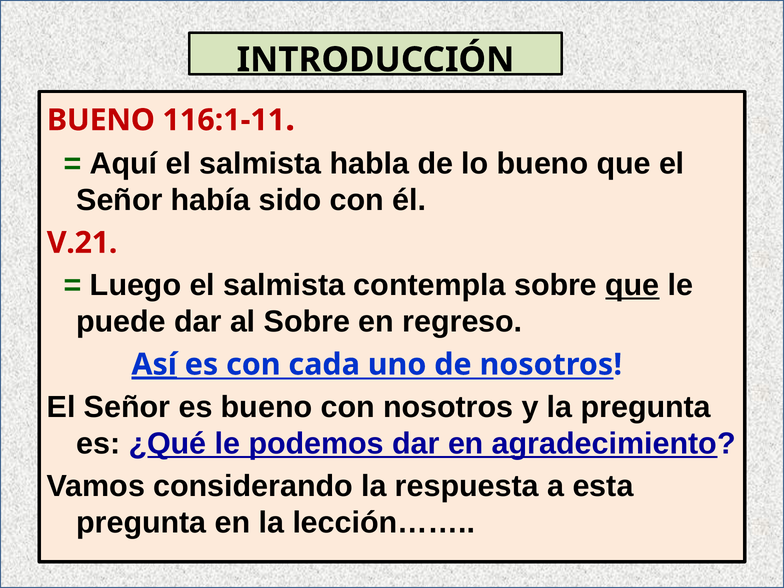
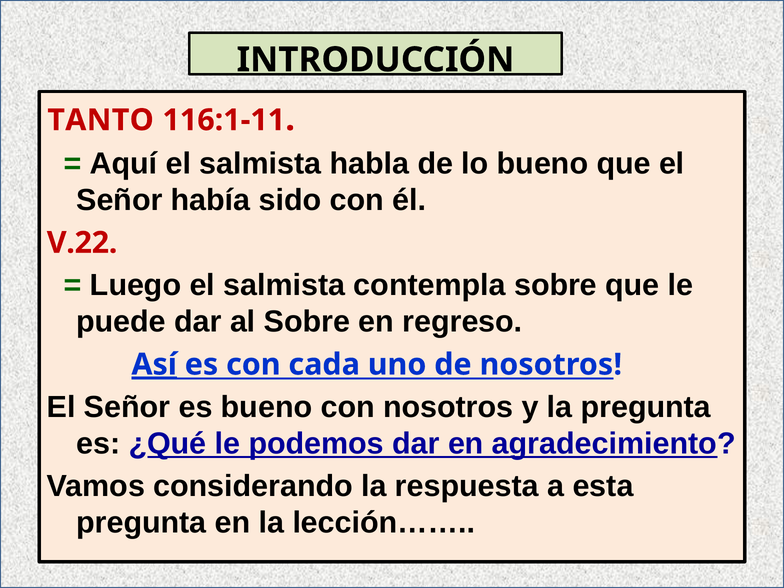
BUENO at (101, 120): BUENO -> TANTO
V.21: V.21 -> V.22
que at (632, 285) underline: present -> none
